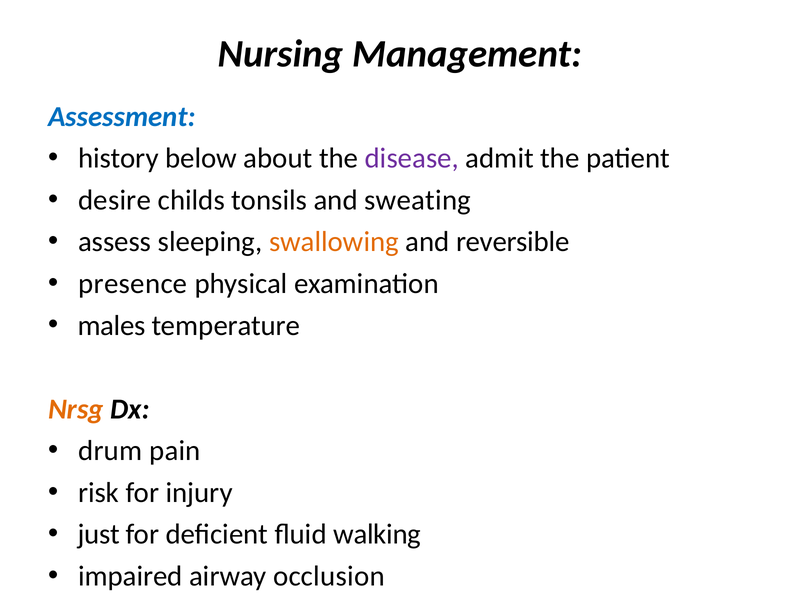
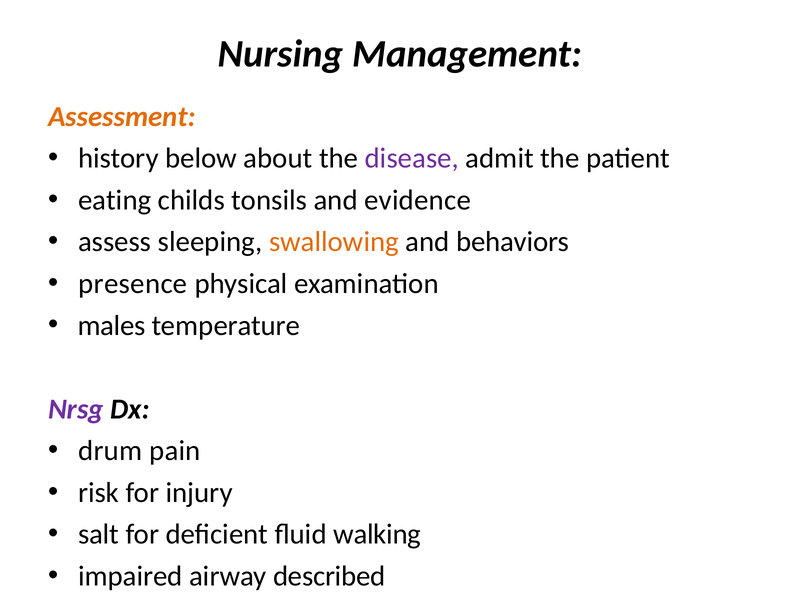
Assessment colour: blue -> orange
desire: desire -> eating
sweating: sweating -> evidence
reversible: reversible -> behaviors
Nrsg colour: orange -> purple
just: just -> salt
occlusion: occlusion -> described
